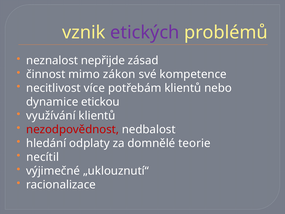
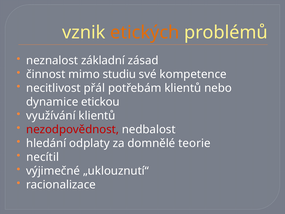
etických colour: purple -> orange
nepřijde: nepřijde -> základní
zákon: zákon -> studiu
více: více -> přál
